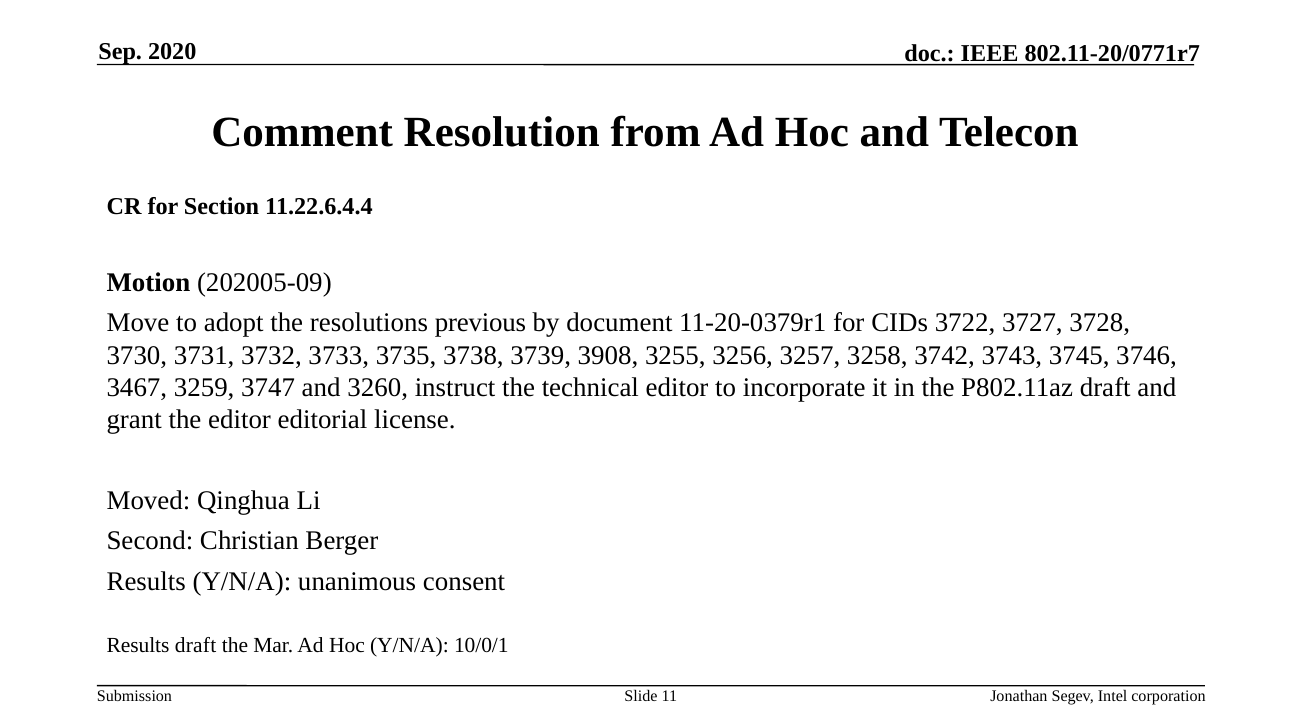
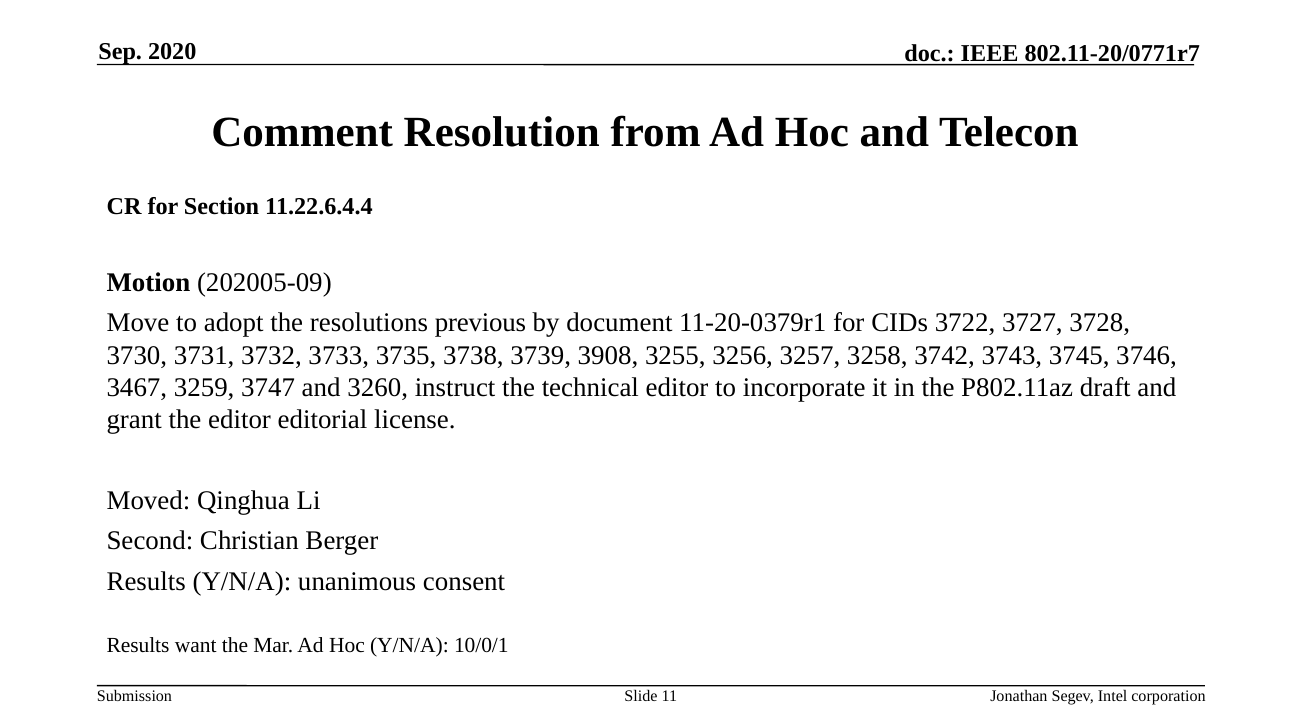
Results draft: draft -> want
